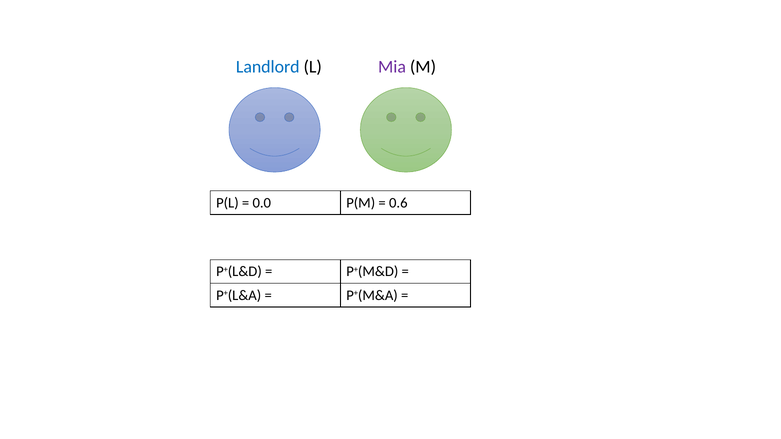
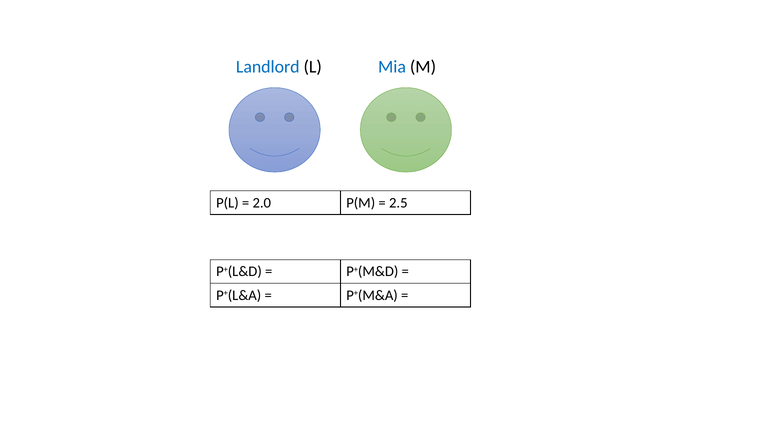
Mia colour: purple -> blue
0.0: 0.0 -> 2.0
0.6: 0.6 -> 2.5
